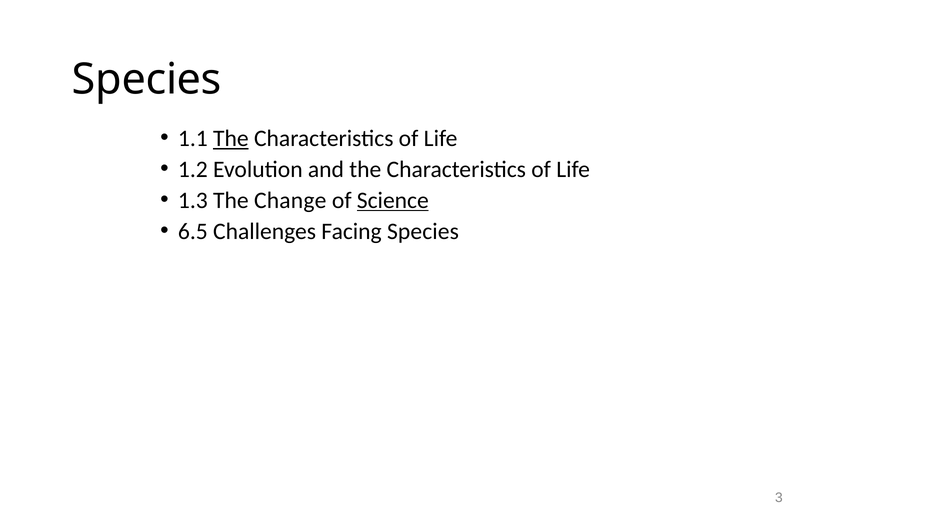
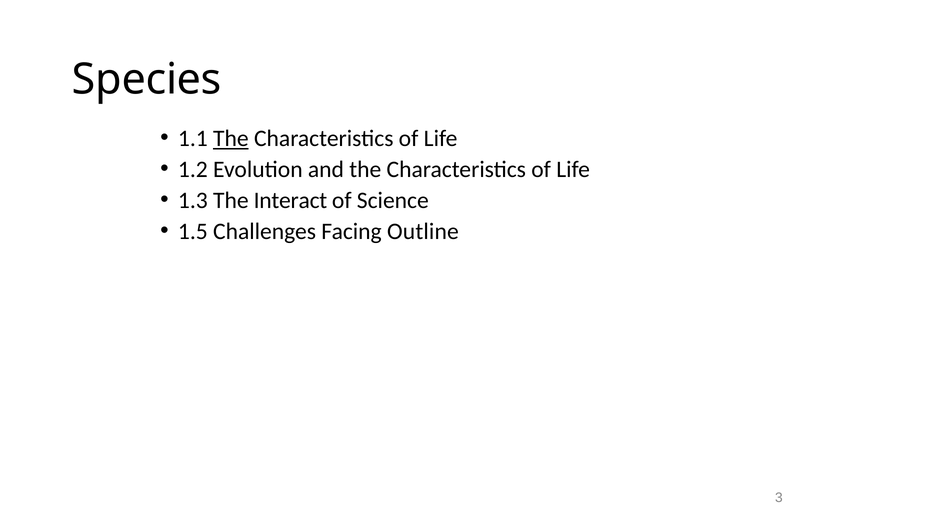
Change: Change -> Interact
Science underline: present -> none
6.5: 6.5 -> 1.5
Facing Species: Species -> Outline
